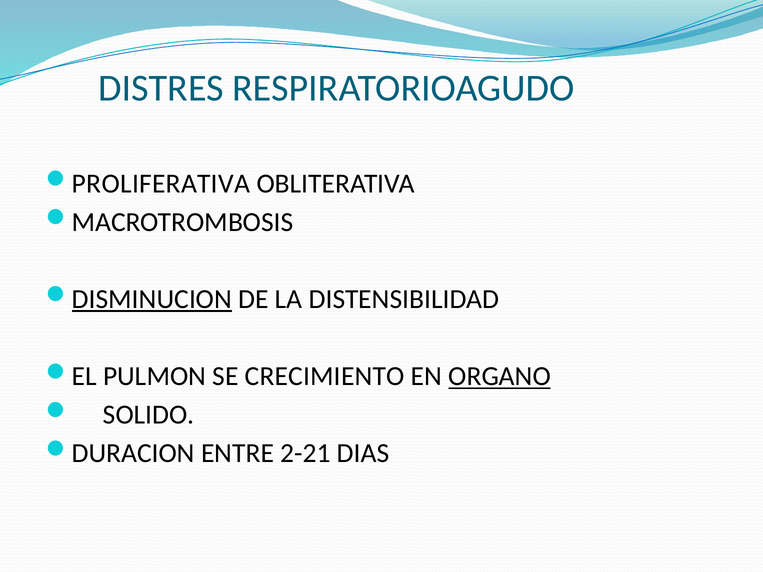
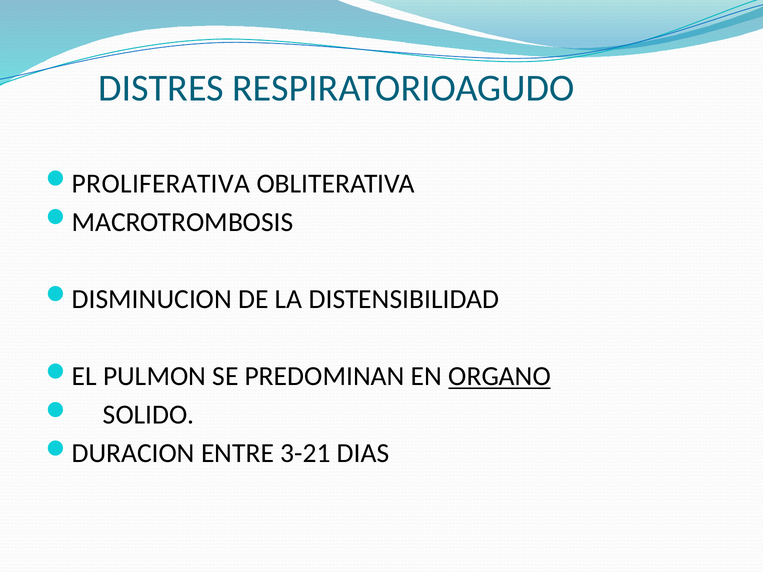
DISMINUCION underline: present -> none
CRECIMIENTO: CRECIMIENTO -> PREDOMINAN
2-21: 2-21 -> 3-21
